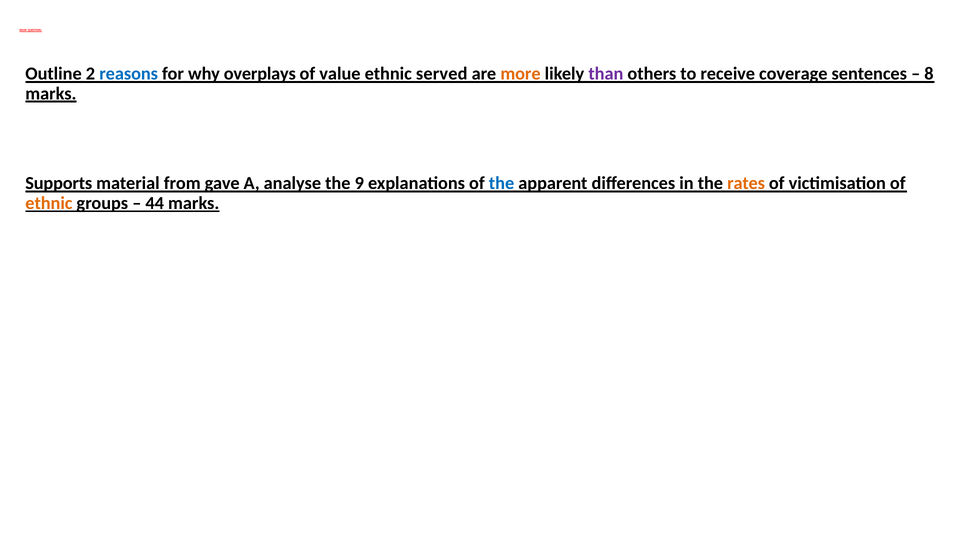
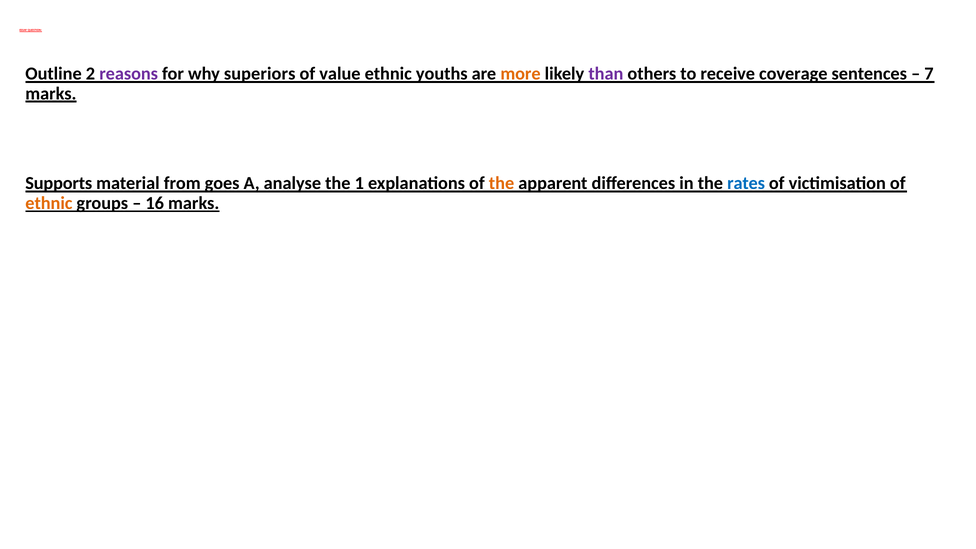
reasons colour: blue -> purple
overplays: overplays -> superiors
served: served -> youths
8: 8 -> 7
gave: gave -> goes
9: 9 -> 1
the at (502, 183) colour: blue -> orange
rates colour: orange -> blue
44: 44 -> 16
